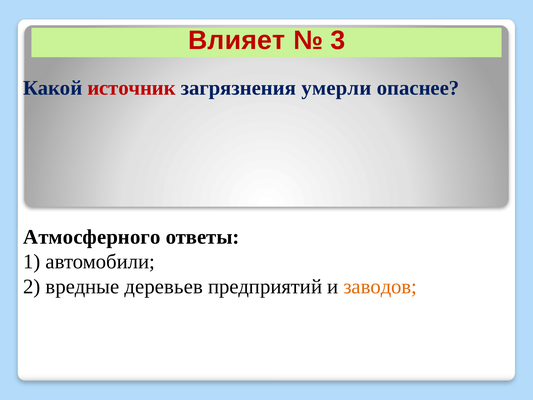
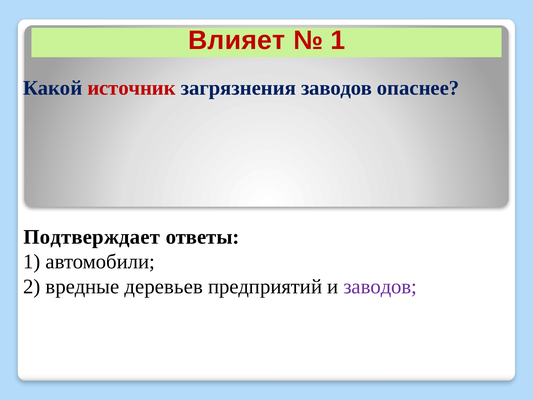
3 at (338, 40): 3 -> 1
загрязнения умерли: умерли -> заводов
Атмосферного: Атмосферного -> Подтверждает
заводов at (380, 286) colour: orange -> purple
